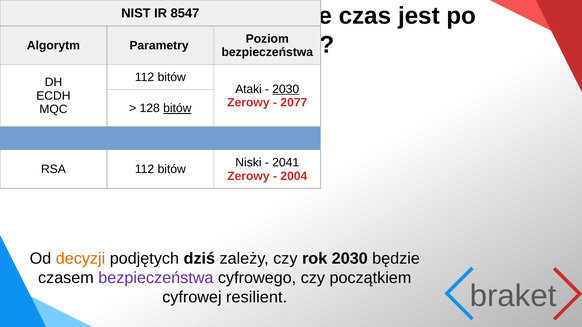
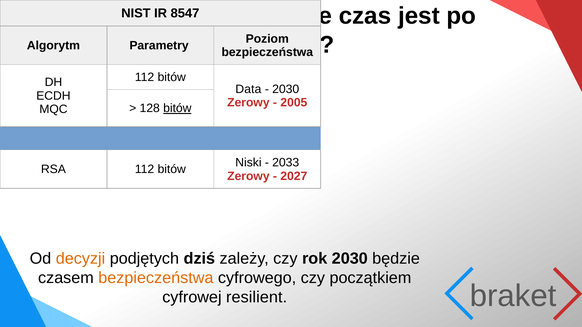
Ataki: Ataki -> Data
2030 at (286, 89) underline: present -> none
2077: 2077 -> 2005
2041: 2041 -> 2033
2004: 2004 -> 2027
bezpieczeństwa at (156, 278) colour: purple -> orange
